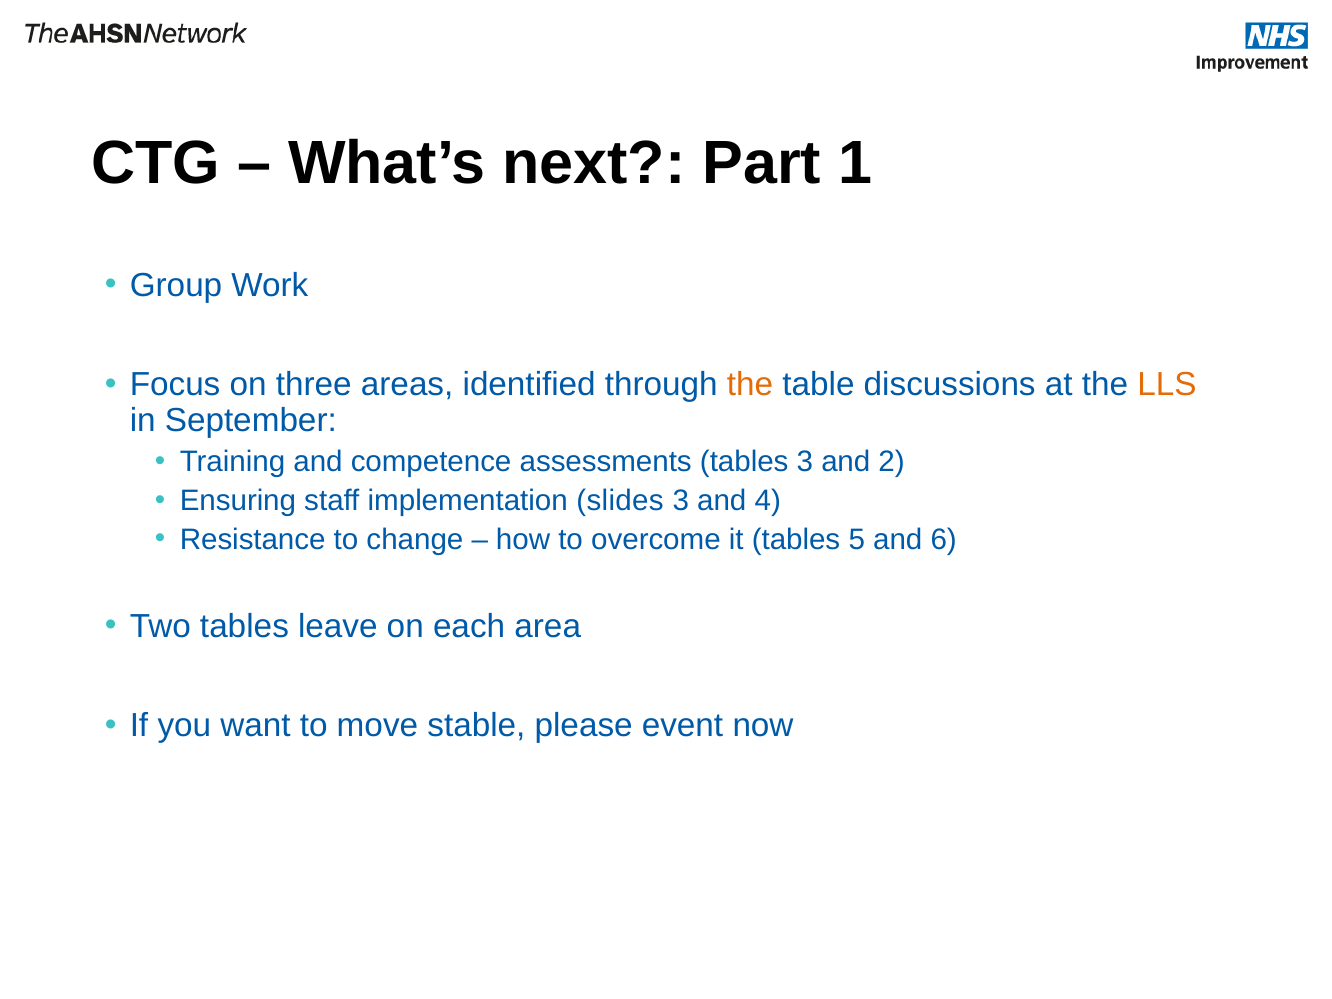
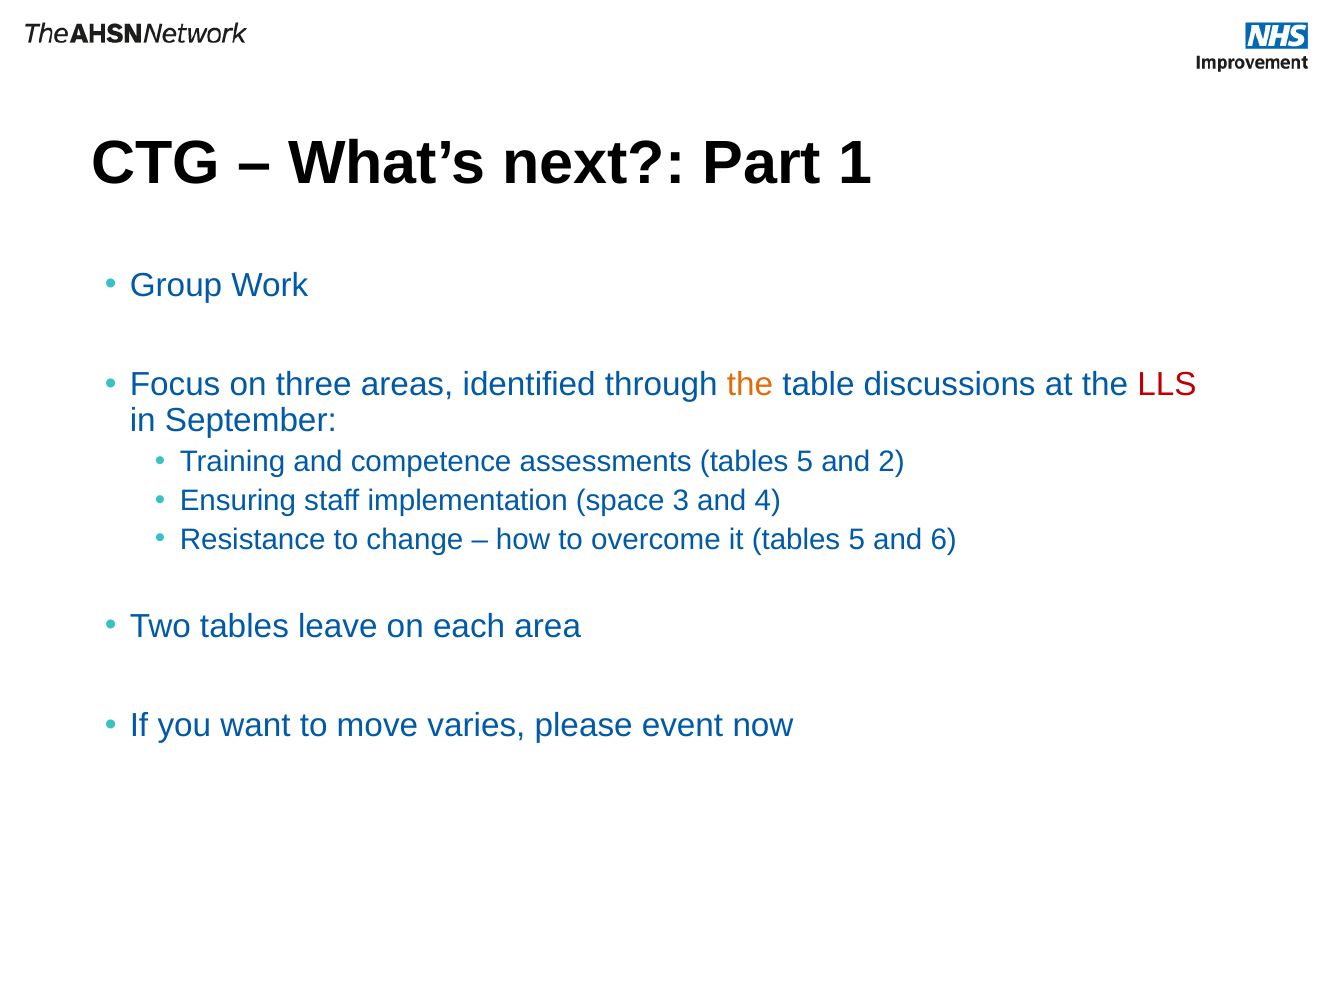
LLS colour: orange -> red
assessments tables 3: 3 -> 5
slides: slides -> space
stable: stable -> varies
